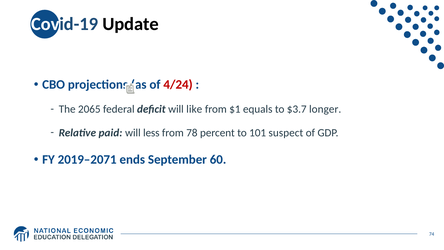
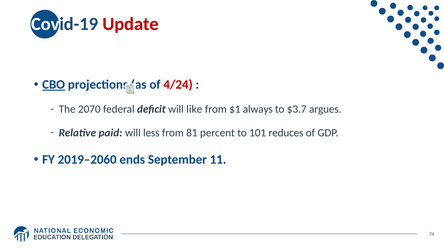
Update colour: black -> red
CBO underline: none -> present
2065: 2065 -> 2070
equals: equals -> always
longer: longer -> argues
78: 78 -> 81
suspect: suspect -> reduces
2019–2071: 2019–2071 -> 2019–2060
60: 60 -> 11
